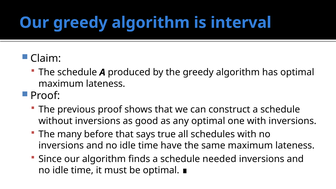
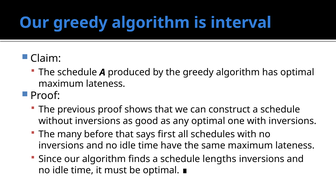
true: true -> first
needed: needed -> lengths
